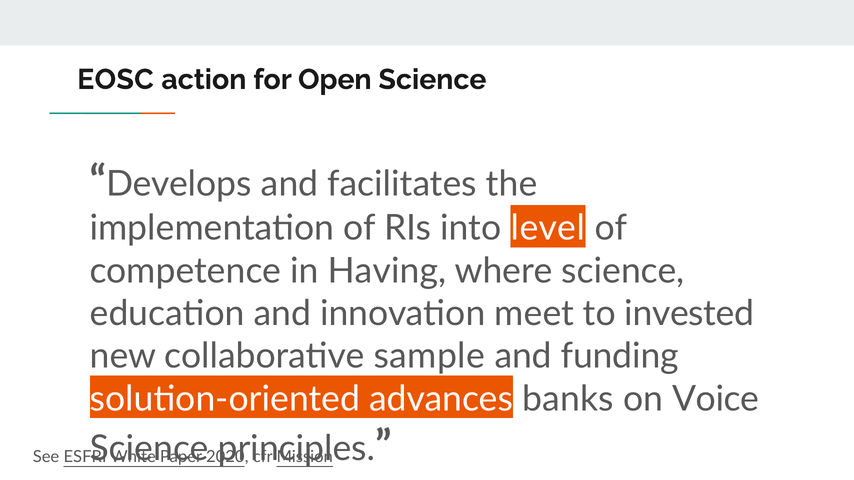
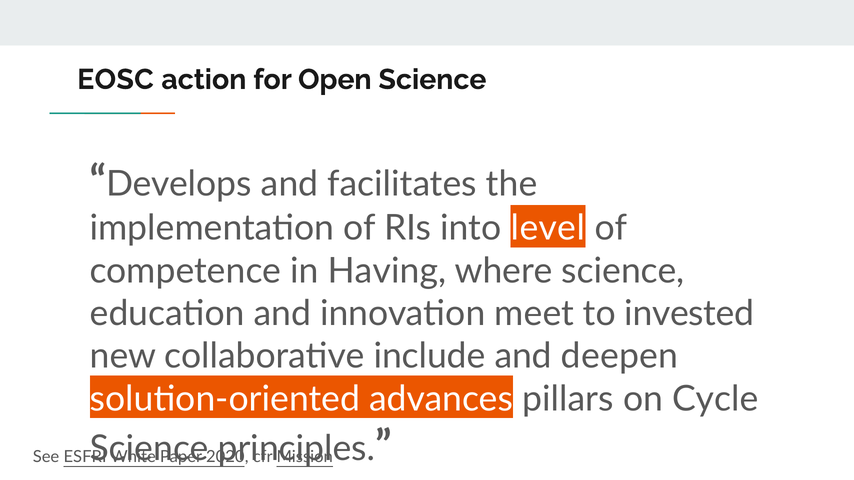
sample: sample -> include
funding: funding -> deepen
banks: banks -> pillars
Voice: Voice -> Cycle
